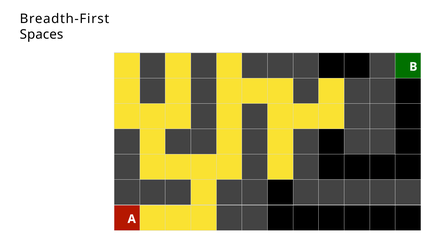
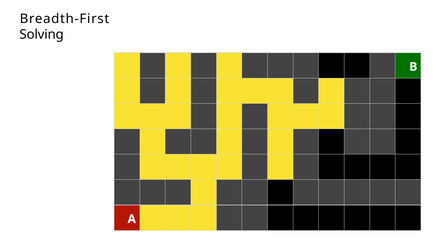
Spaces: Spaces -> Solving
